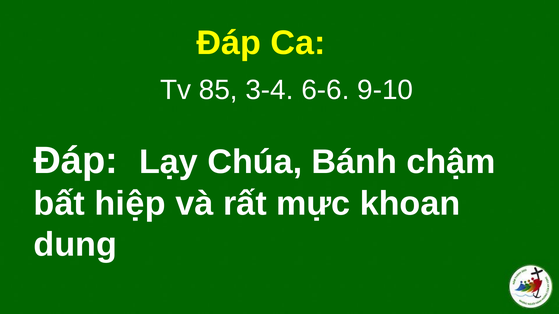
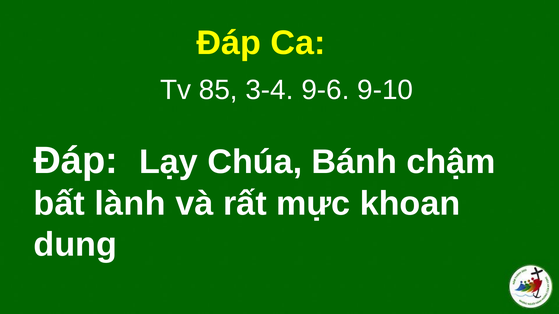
6-6: 6-6 -> 9-6
hiệp: hiệp -> lành
